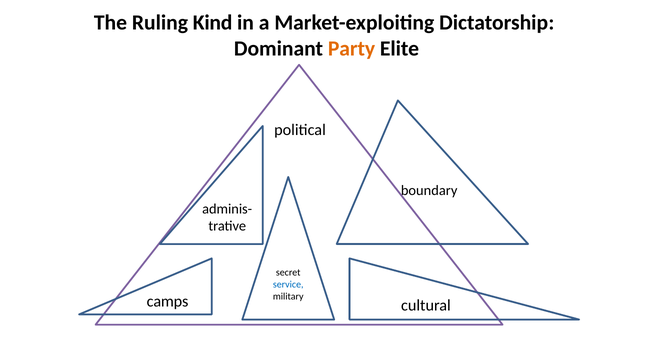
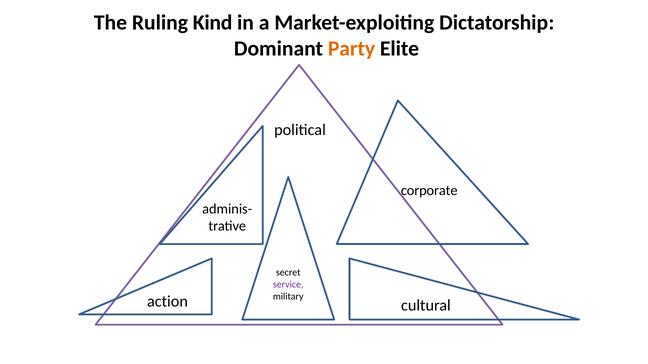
boundary: boundary -> corporate
service colour: blue -> purple
camps: camps -> action
